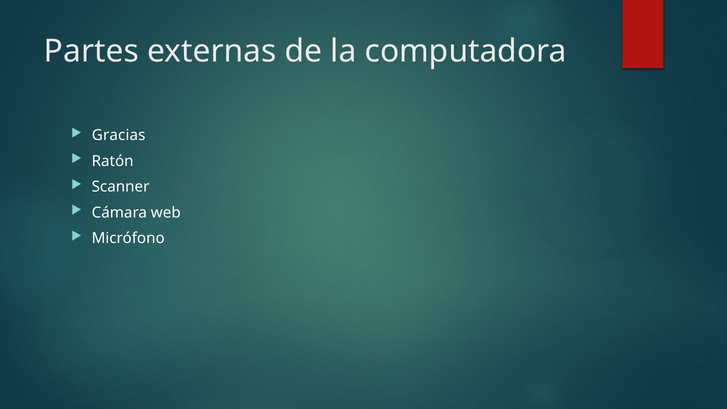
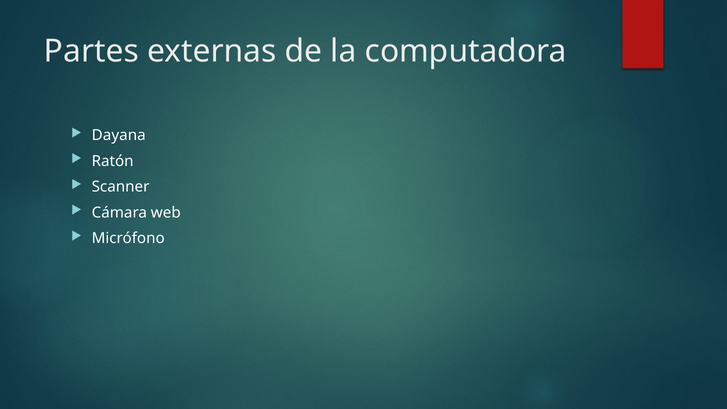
Gracias: Gracias -> Dayana
